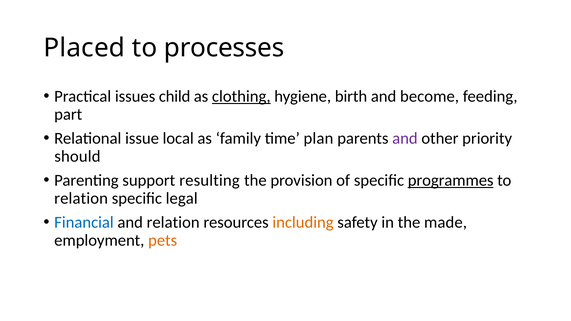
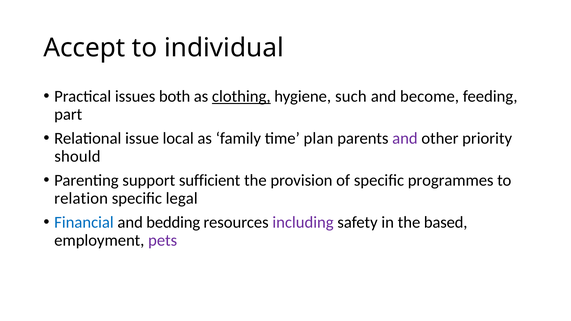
Placed: Placed -> Accept
processes: processes -> individual
child: child -> both
birth: birth -> such
resulting: resulting -> sufficient
programmes underline: present -> none
and relation: relation -> bedding
including colour: orange -> purple
made: made -> based
pets colour: orange -> purple
